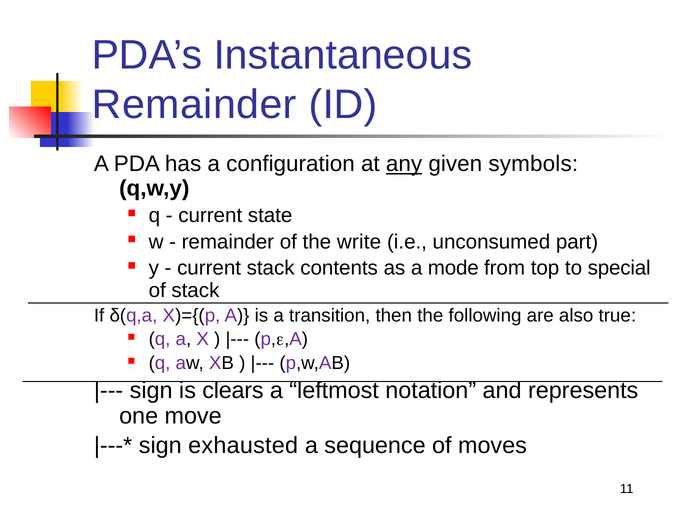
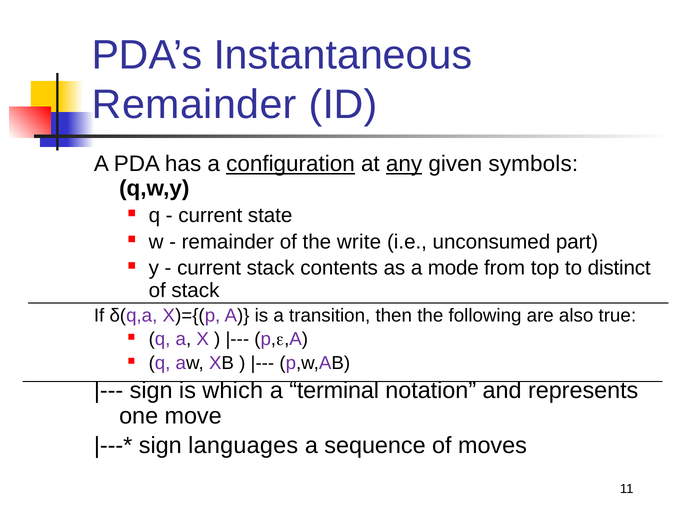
configuration underline: none -> present
special: special -> distinct
clears: clears -> which
leftmost: leftmost -> terminal
exhausted: exhausted -> languages
